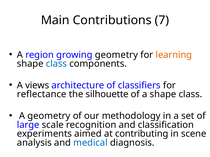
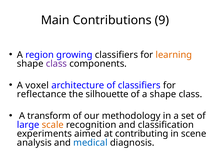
7: 7 -> 9
growing geometry: geometry -> classifiers
class at (56, 64) colour: blue -> purple
views: views -> voxel
A geometry: geometry -> transform
scale colour: black -> orange
